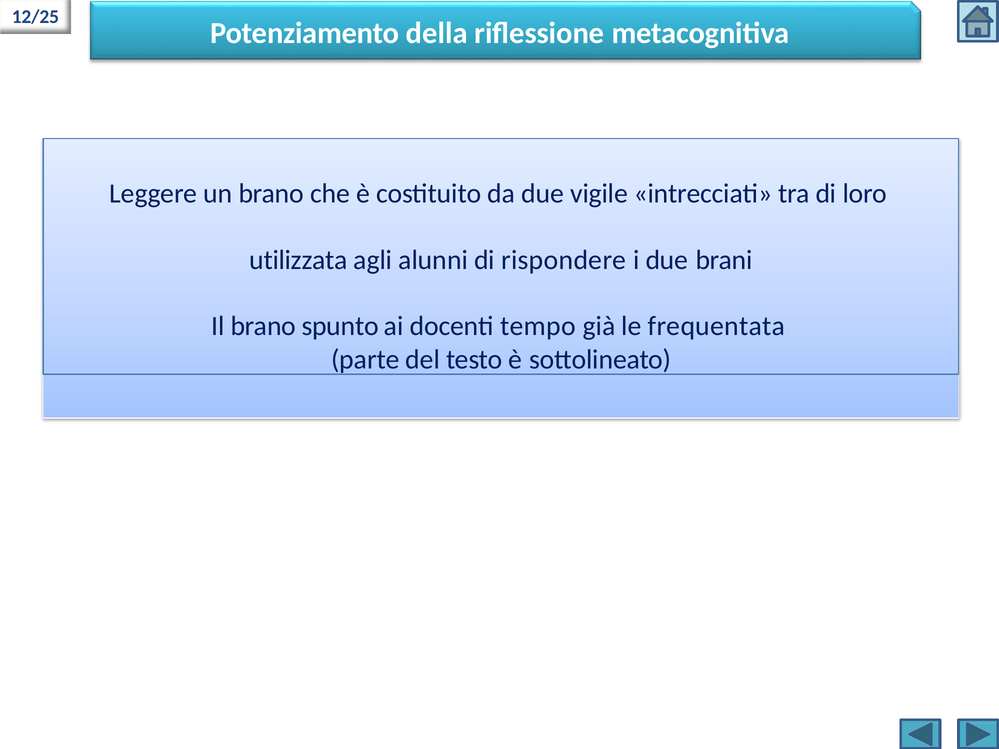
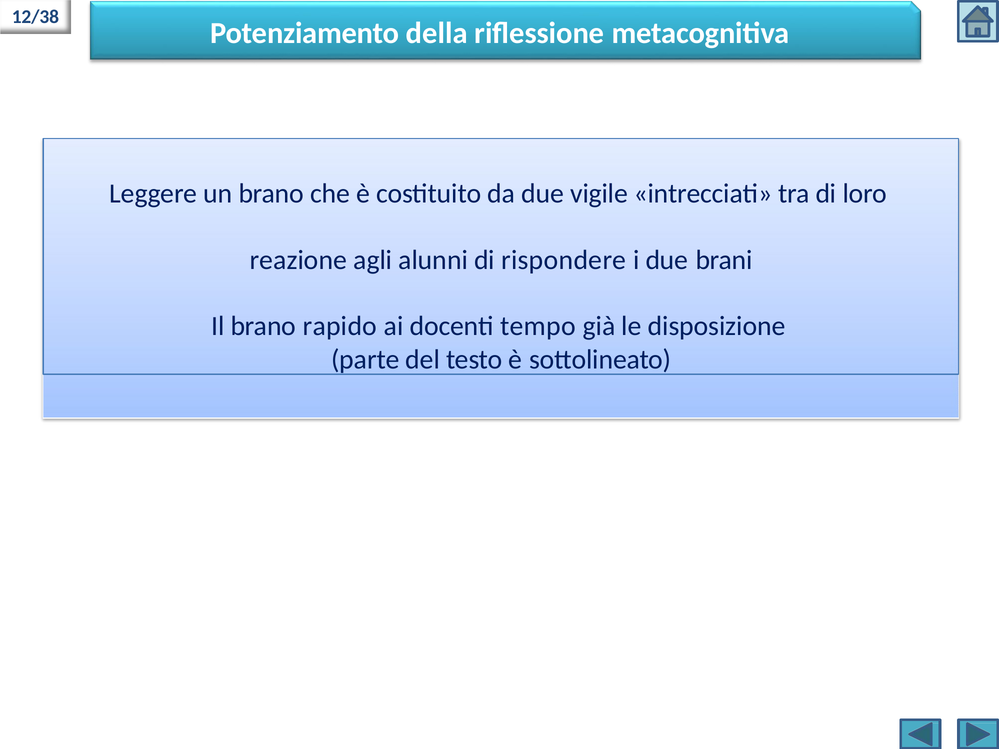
12/25: 12/25 -> 12/38
utilizzata: utilizzata -> reazione
spunto: spunto -> rapido
frequentata: frequentata -> disposizione
